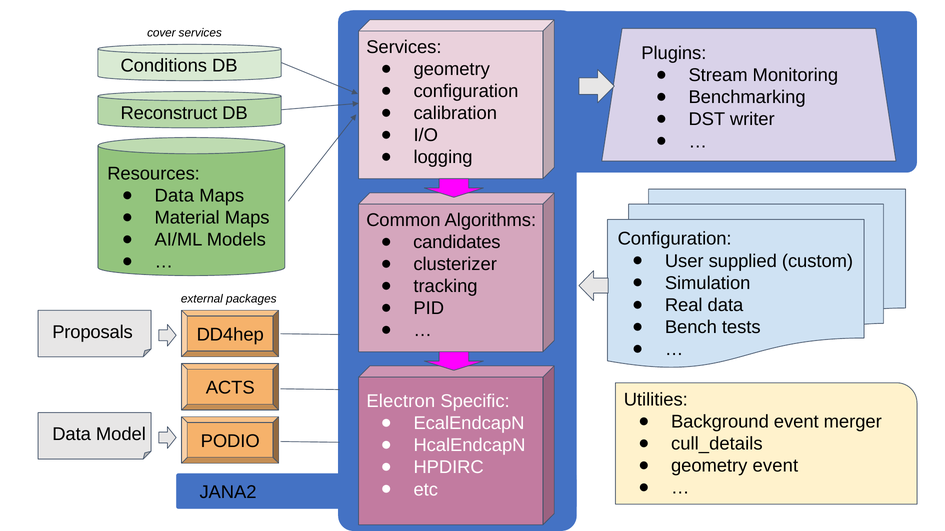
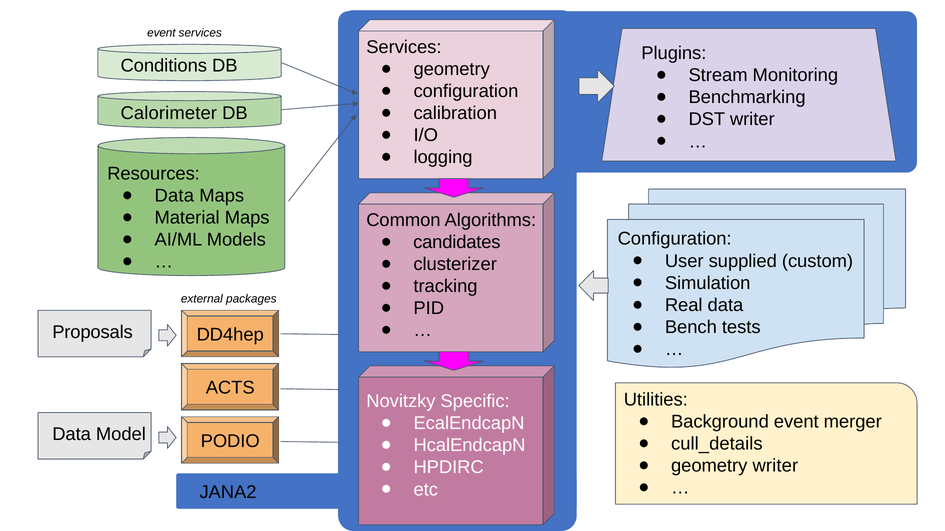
cover at (161, 33): cover -> event
Reconstruct: Reconstruct -> Calorimeter
Electron: Electron -> Novitzky
geometry event: event -> writer
